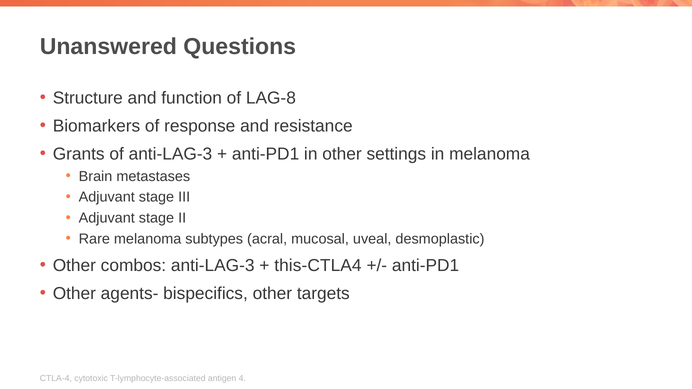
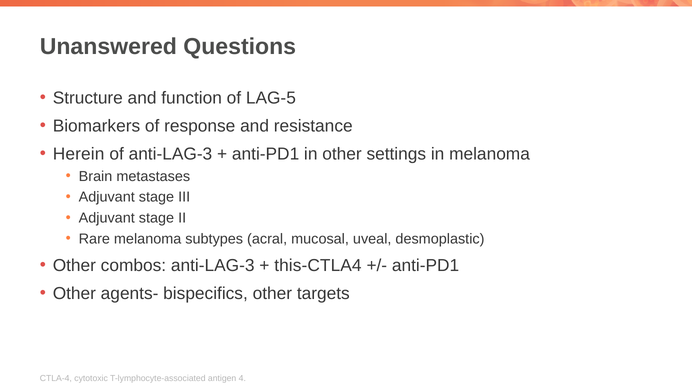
LAG-8: LAG-8 -> LAG-5
Grants: Grants -> Herein
